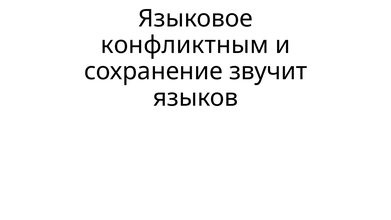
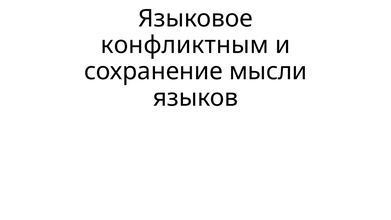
звучит: звучит -> мысли
